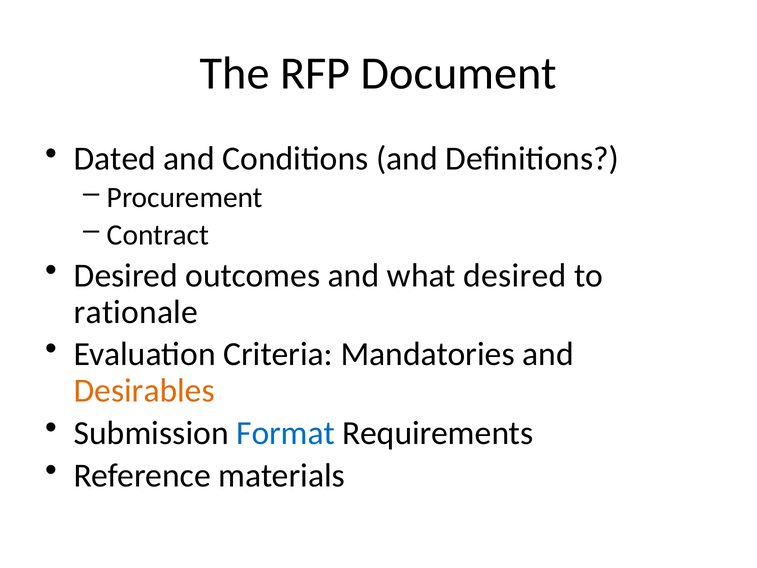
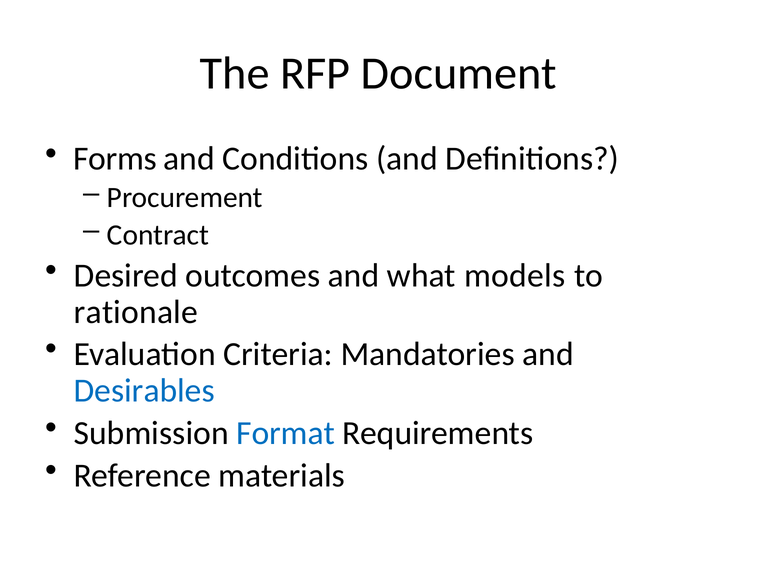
Dated: Dated -> Forms
what desired: desired -> models
Desirables colour: orange -> blue
